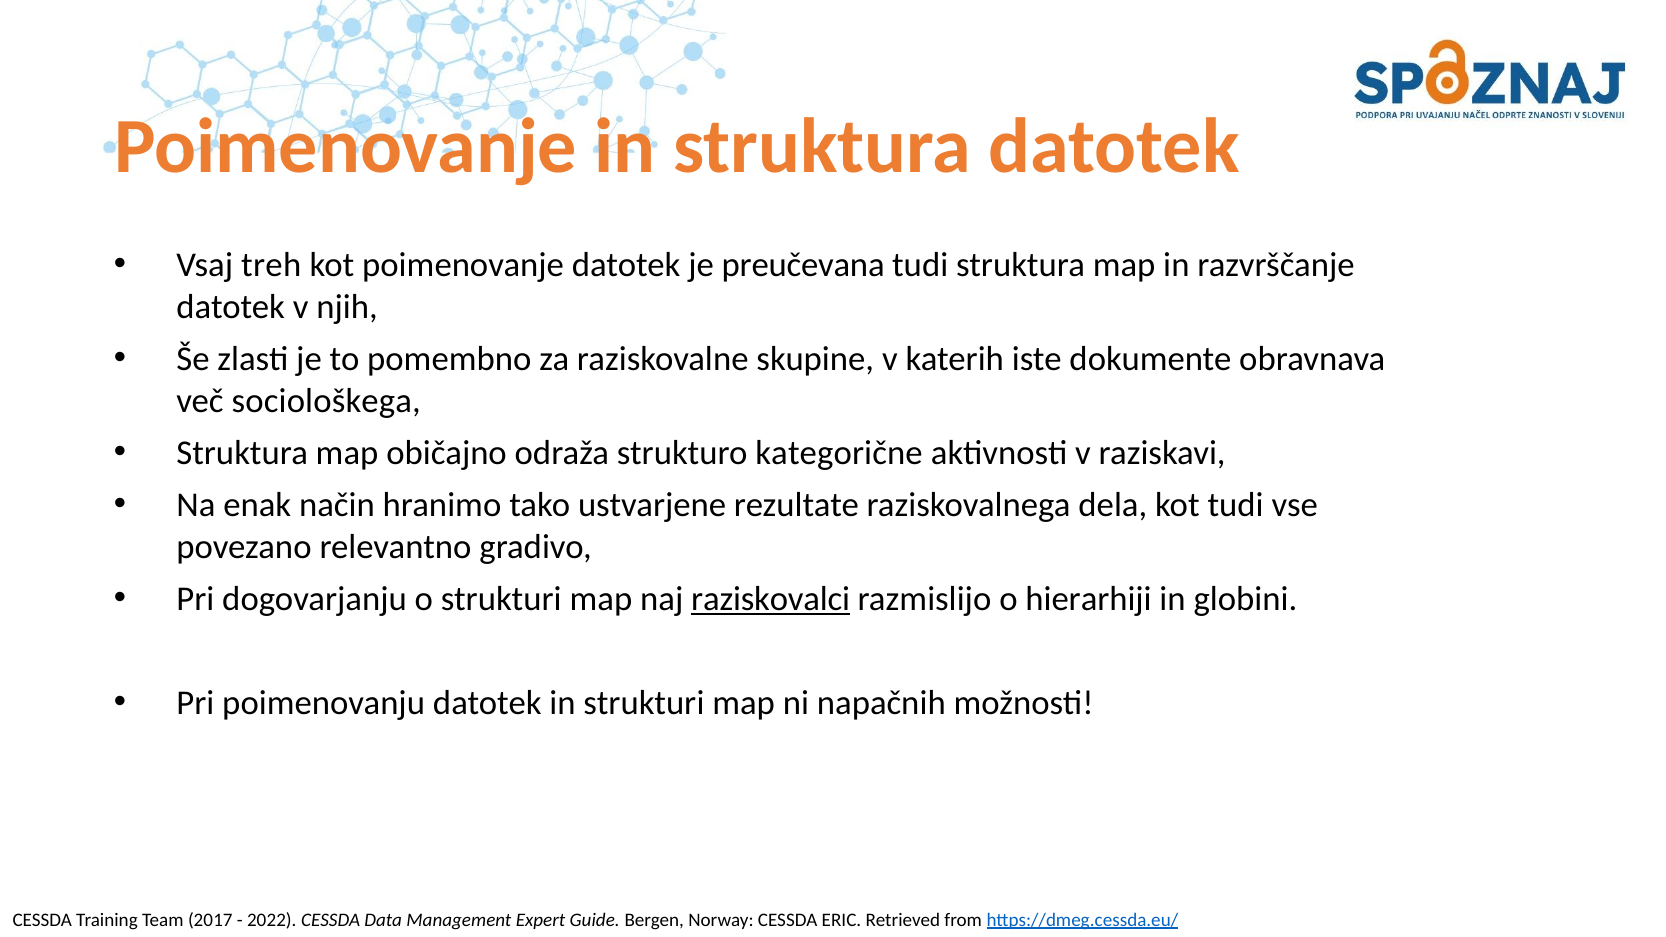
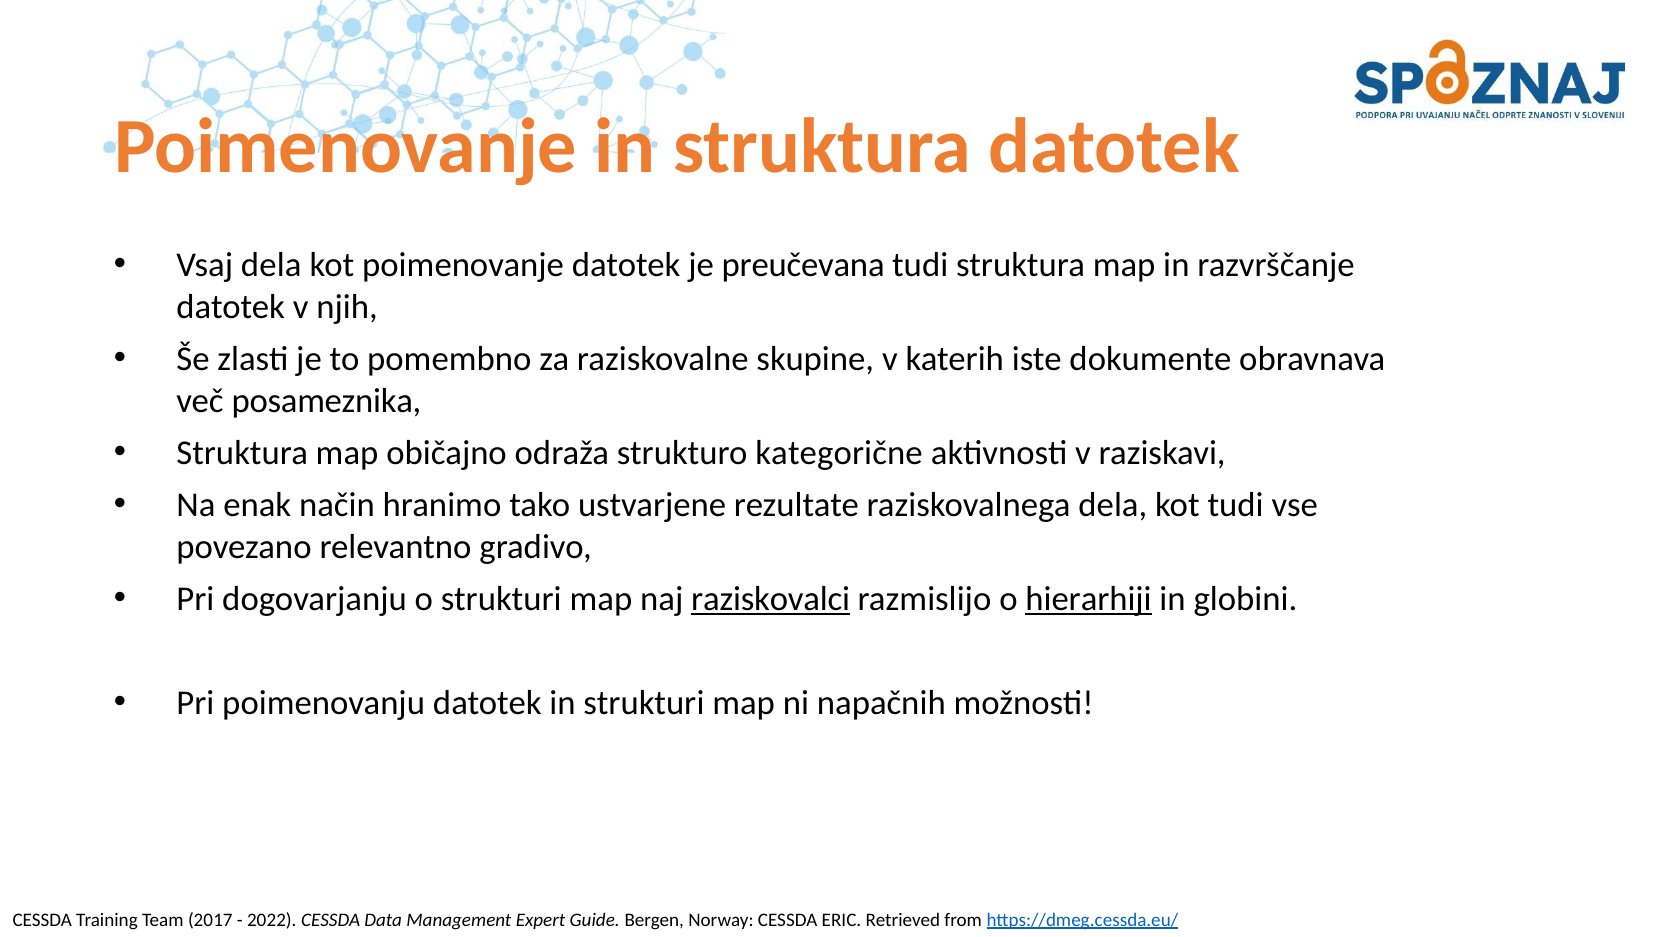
Vsaj treh: treh -> dela
sociološkega: sociološkega -> posameznika
hierarhiji underline: none -> present
